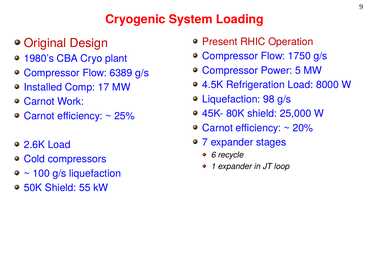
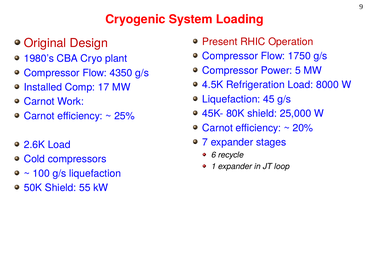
6389: 6389 -> 4350
98: 98 -> 45
